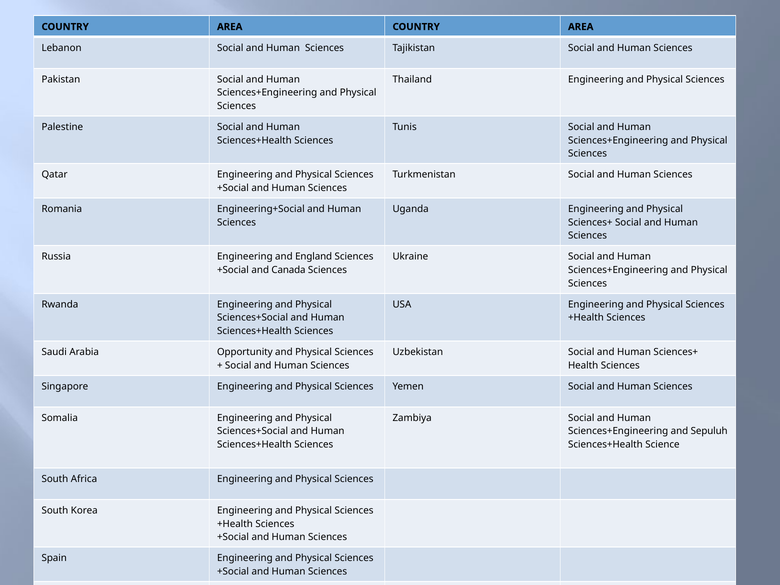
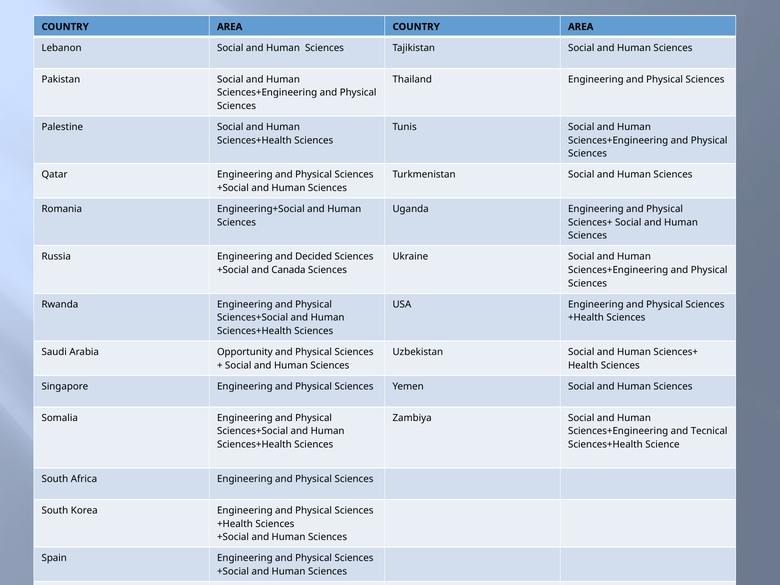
England: England -> Decided
Sepuluh: Sepuluh -> Tecnical
